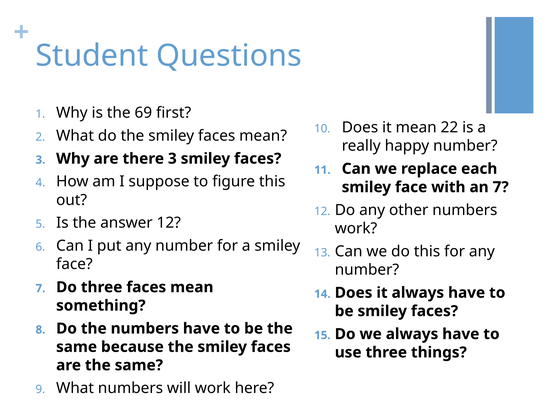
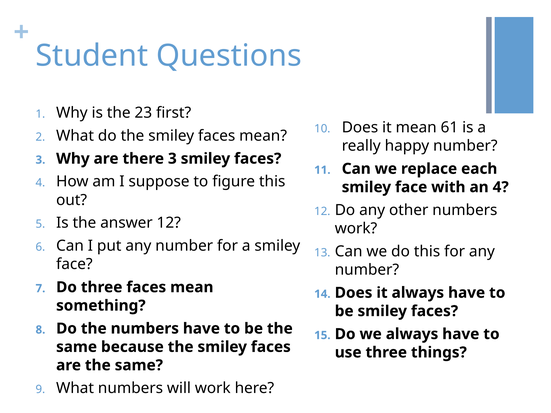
69: 69 -> 23
22: 22 -> 61
an 7: 7 -> 4
